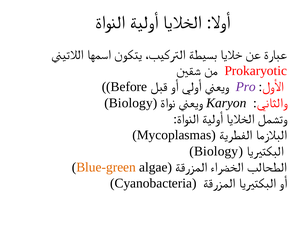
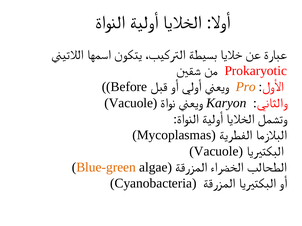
Pro colour: purple -> orange
Biology at (131, 103): Biology -> Vacuole
Biology at (216, 151): Biology -> Vacuole
